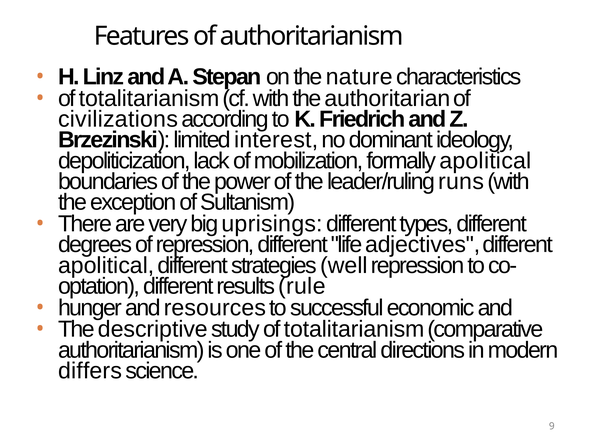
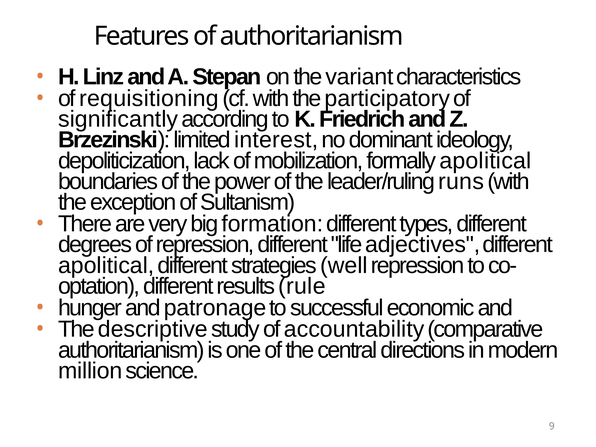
nature: nature -> variant
totalitarianism at (149, 98): totalitarianism -> requisitioning
authoritarian: authoritarian -> participatory
civilizations: civilizations -> significantly
uprisings: uprisings -> formation
resources: resources -> patronage
study of totalitarianism: totalitarianism -> accountability
differs: differs -> million
